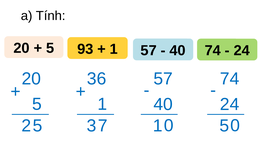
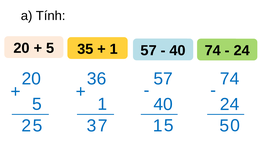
93: 93 -> 35
3 0: 0 -> 5
